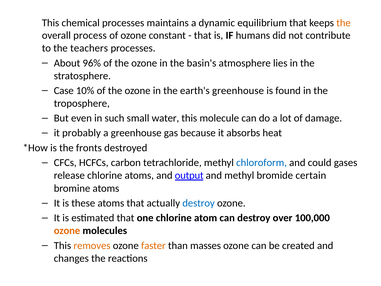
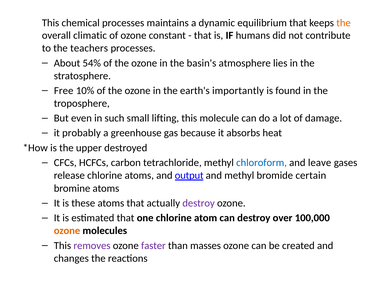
process: process -> climatic
96%: 96% -> 54%
Case: Case -> Free
earth's greenhouse: greenhouse -> importantly
water: water -> lifting
fronts: fronts -> upper
could: could -> leave
destroy at (199, 203) colour: blue -> purple
removes colour: orange -> purple
faster colour: orange -> purple
